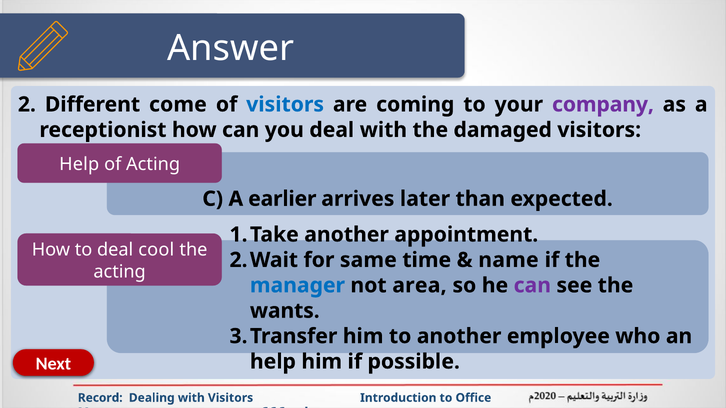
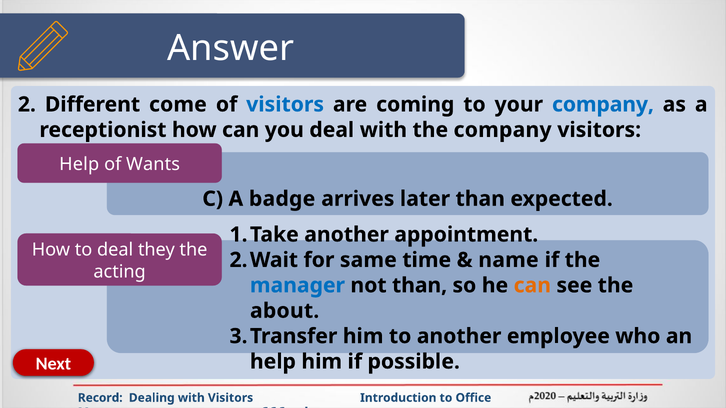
company at (603, 105) colour: purple -> blue
the damaged: damaged -> company
of Acting: Acting -> Wants
earlier: earlier -> badge
cool: cool -> they
not area: area -> than
can at (532, 286) colour: purple -> orange
wants: wants -> about
